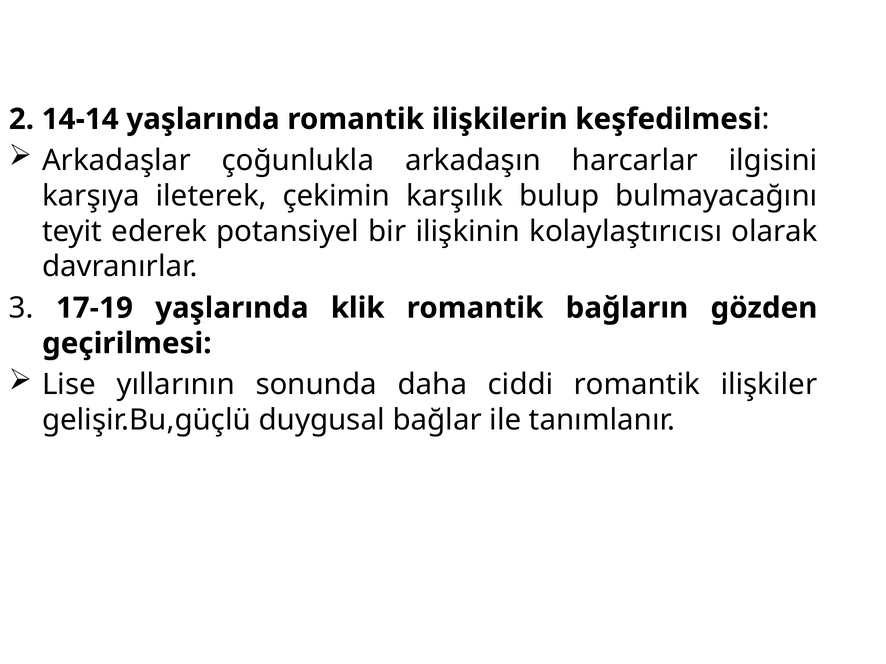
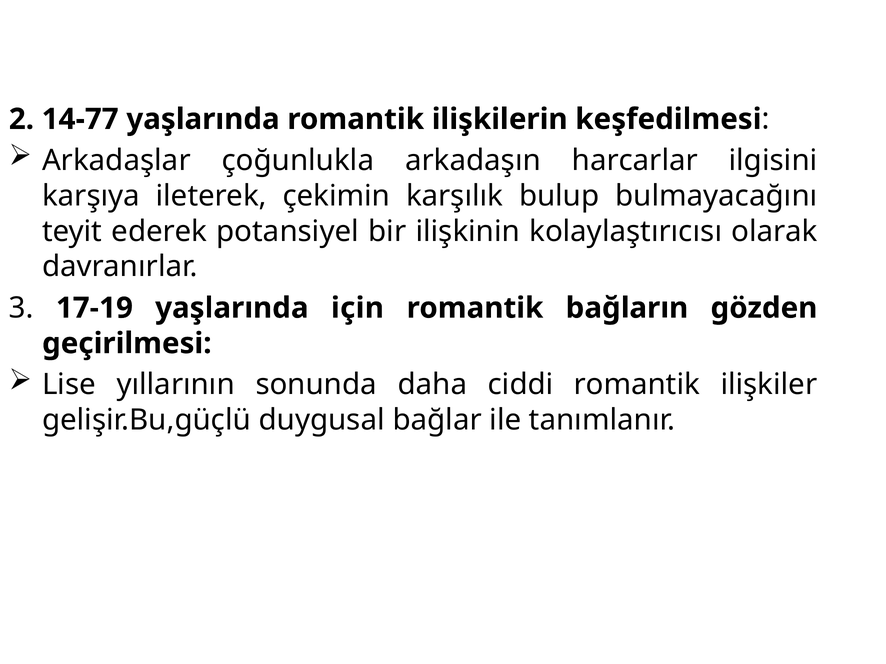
14-14: 14-14 -> 14-77
klik: klik -> için
